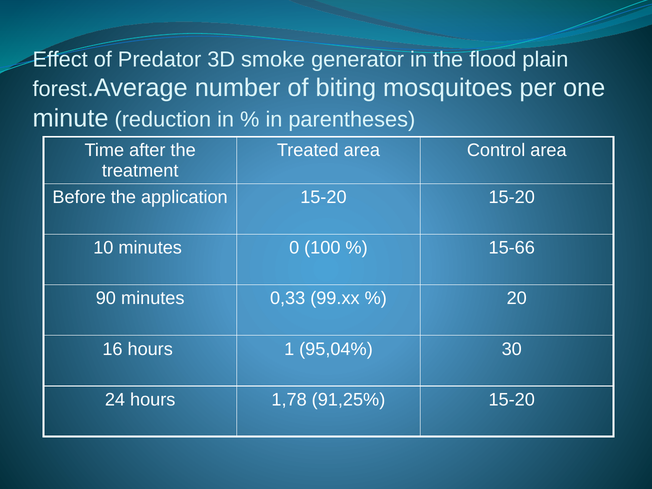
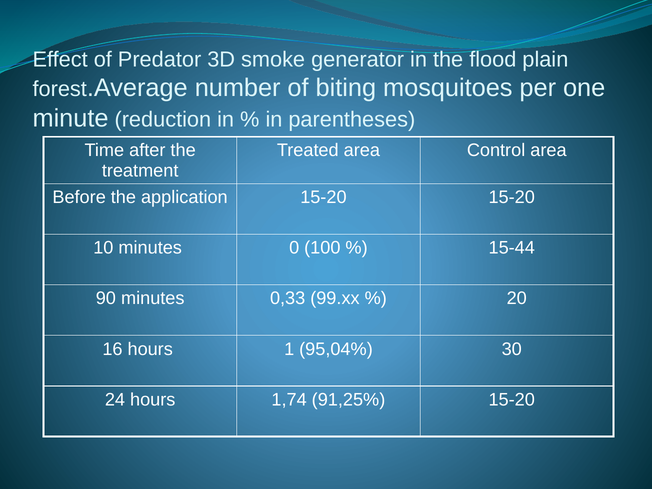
15-66: 15-66 -> 15-44
1,78: 1,78 -> 1,74
